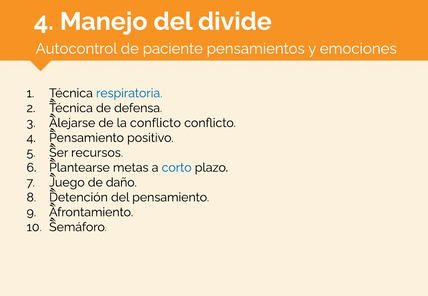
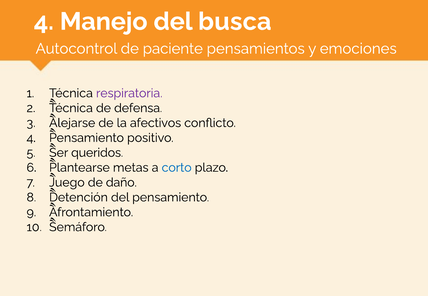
divide: divide -> busca
respiratoria colour: blue -> purple
la conflicto: conflicto -> afectivos
recursos: recursos -> queridos
